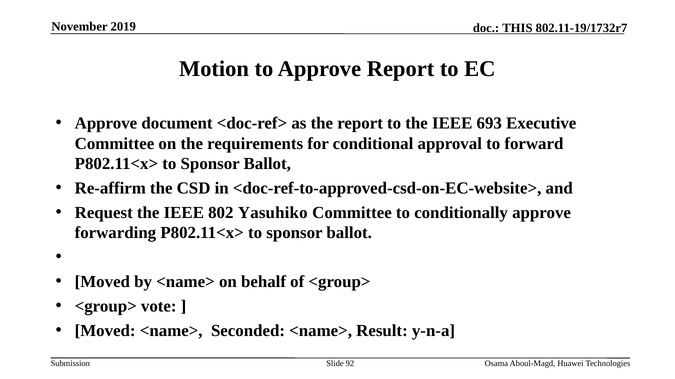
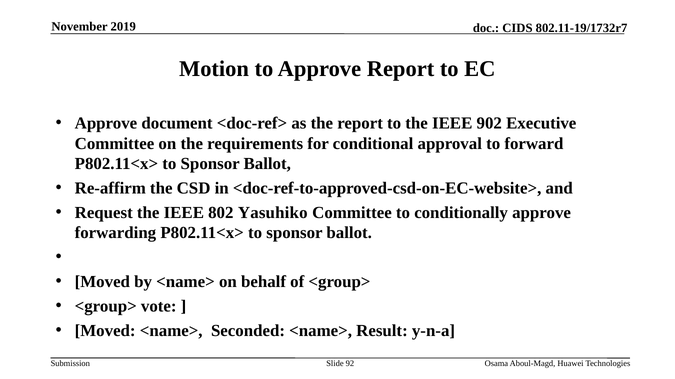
THIS: THIS -> CIDS
693: 693 -> 902
